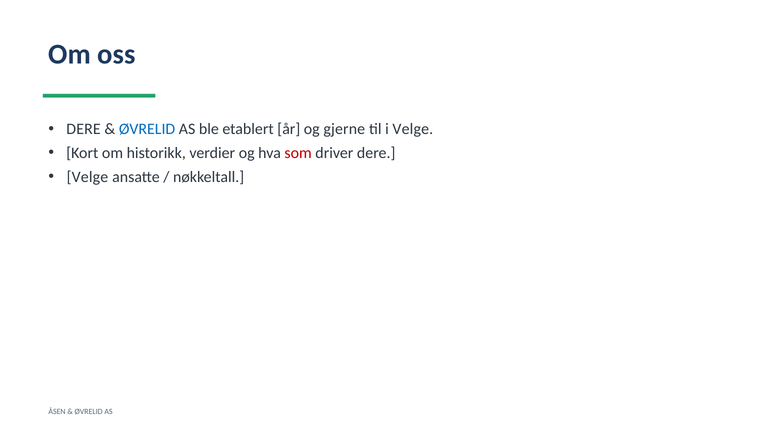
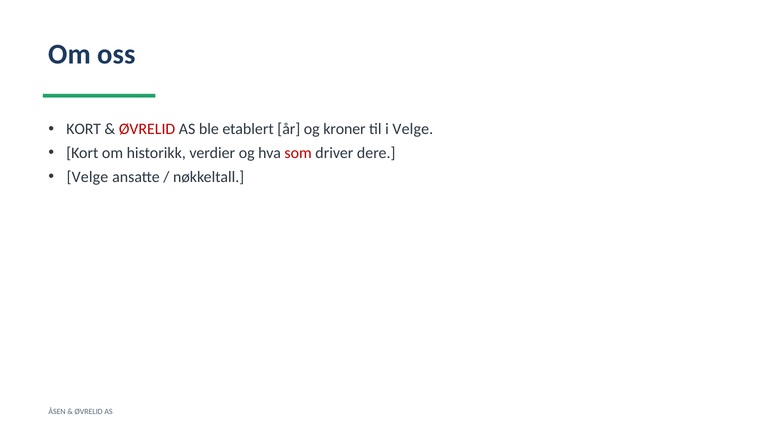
DERE at (83, 129): DERE -> KORT
ØVRELID at (147, 129) colour: blue -> red
gjerne: gjerne -> kroner
